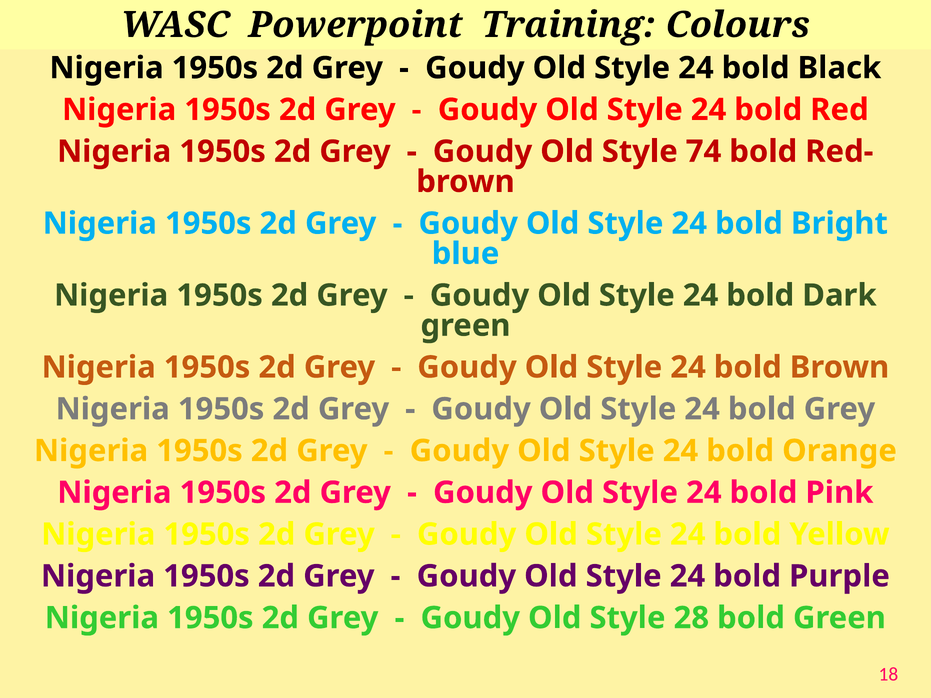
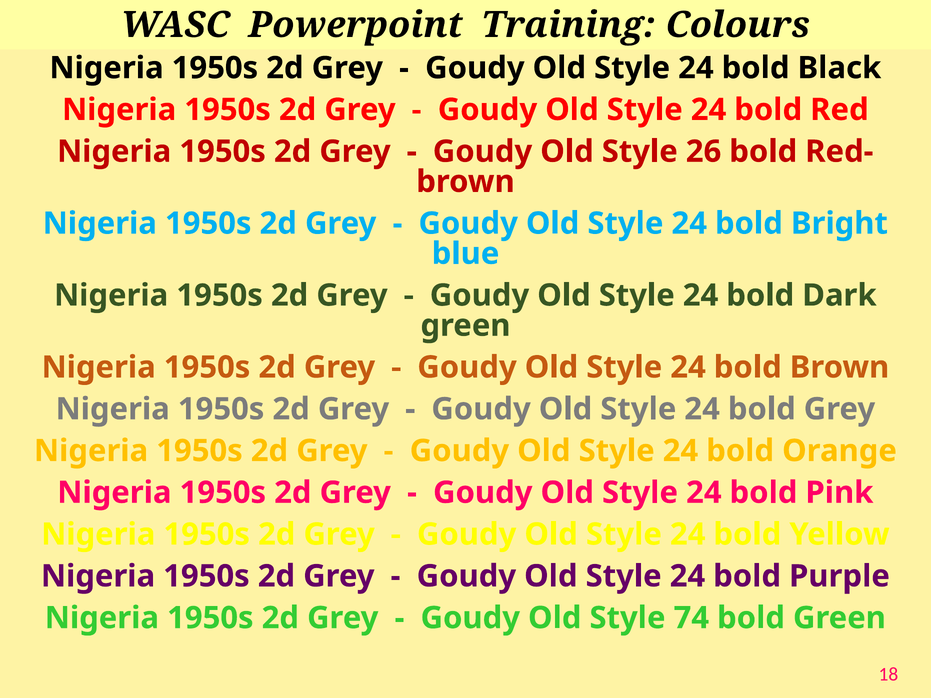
74: 74 -> 26
28: 28 -> 74
